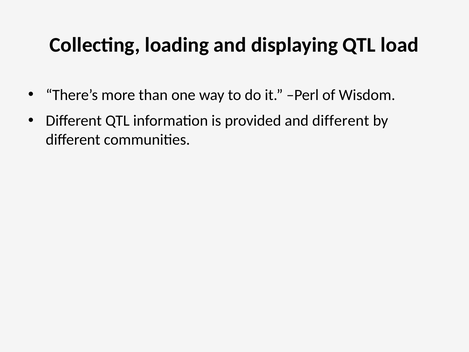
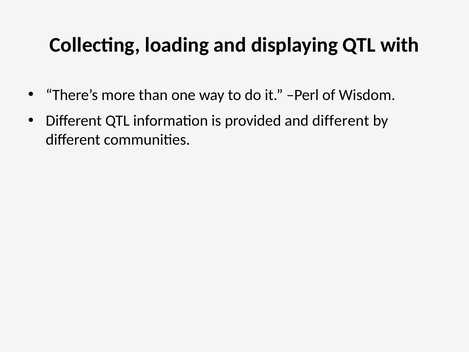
load: load -> with
